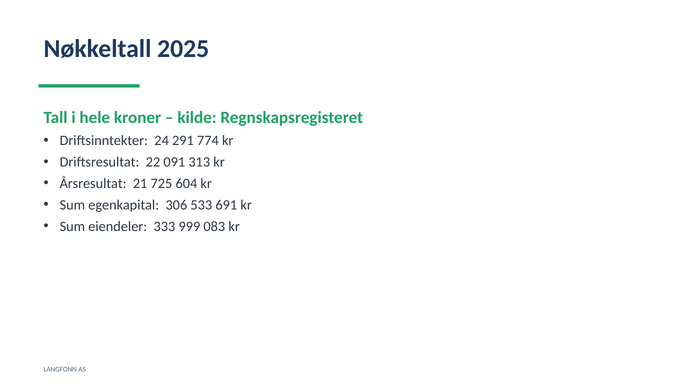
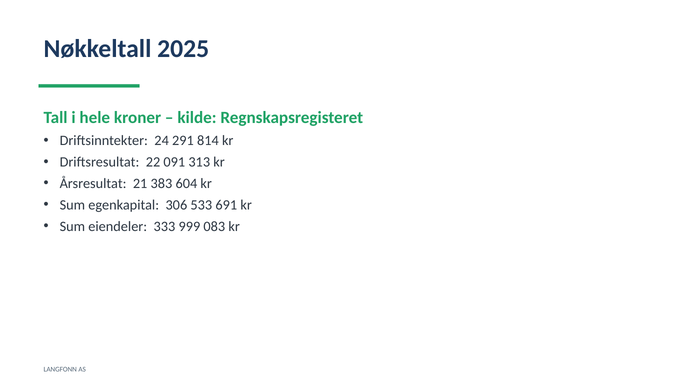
774: 774 -> 814
725: 725 -> 383
